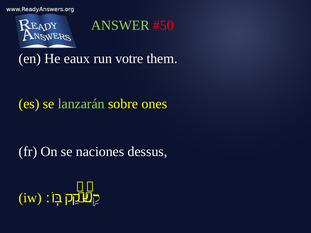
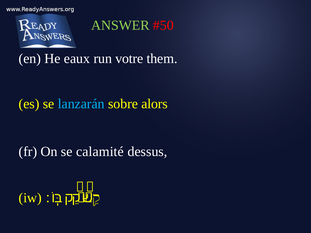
lanzarán colour: light green -> light blue
ones: ones -> alors
naciones: naciones -> calamité
